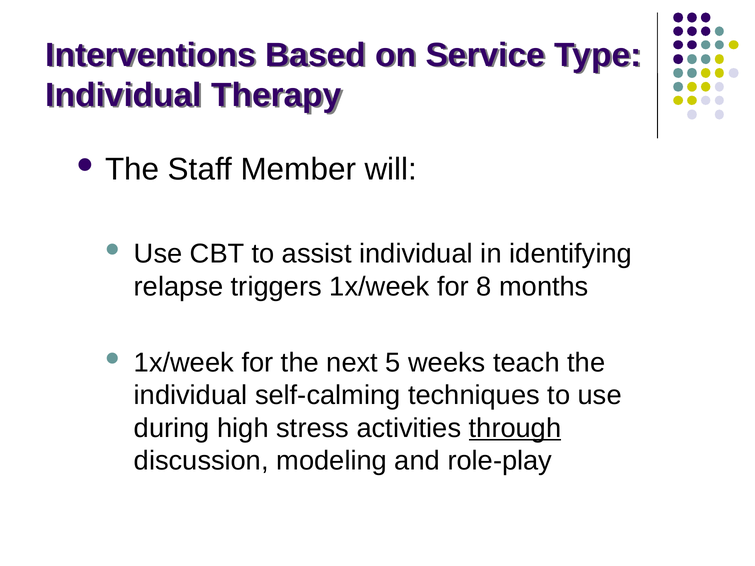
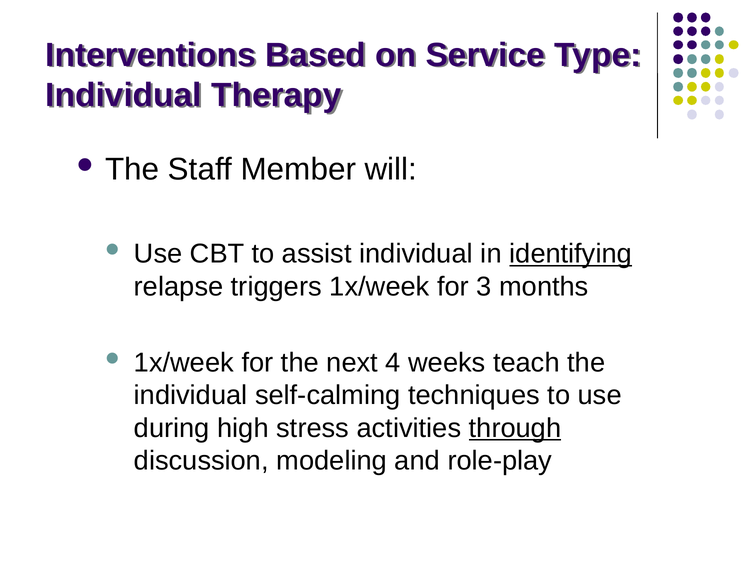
identifying underline: none -> present
8: 8 -> 3
5: 5 -> 4
